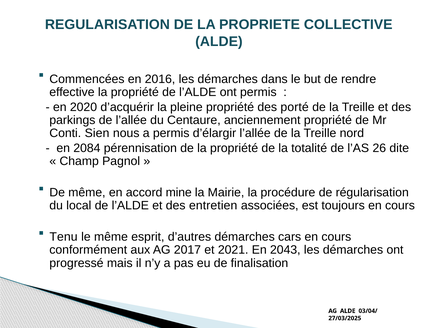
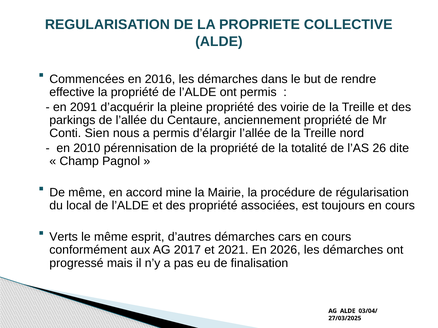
2020: 2020 -> 2091
porté: porté -> voirie
2084: 2084 -> 2010
des entretien: entretien -> propriété
Tenu: Tenu -> Verts
2043: 2043 -> 2026
